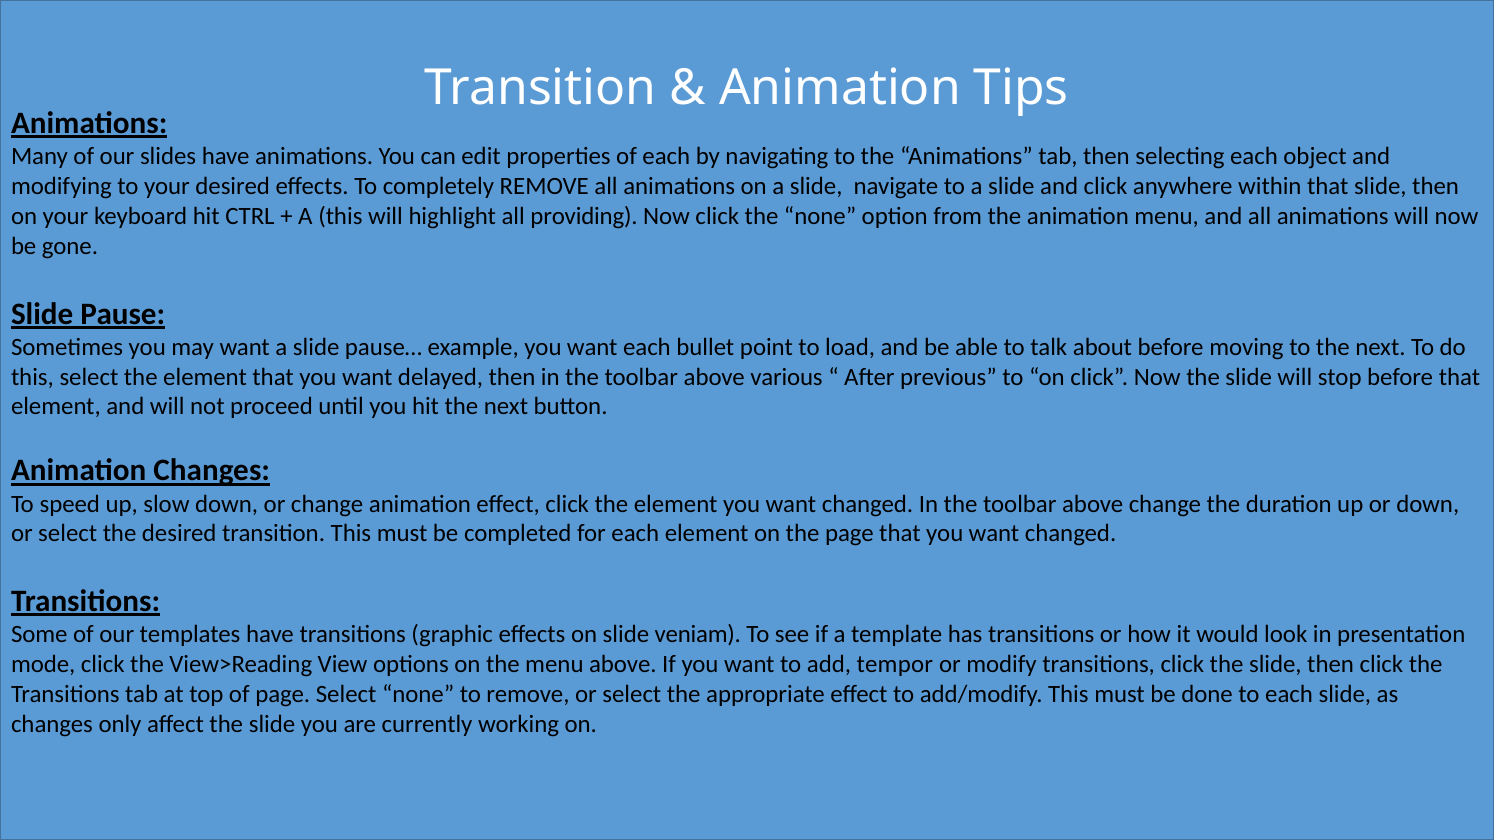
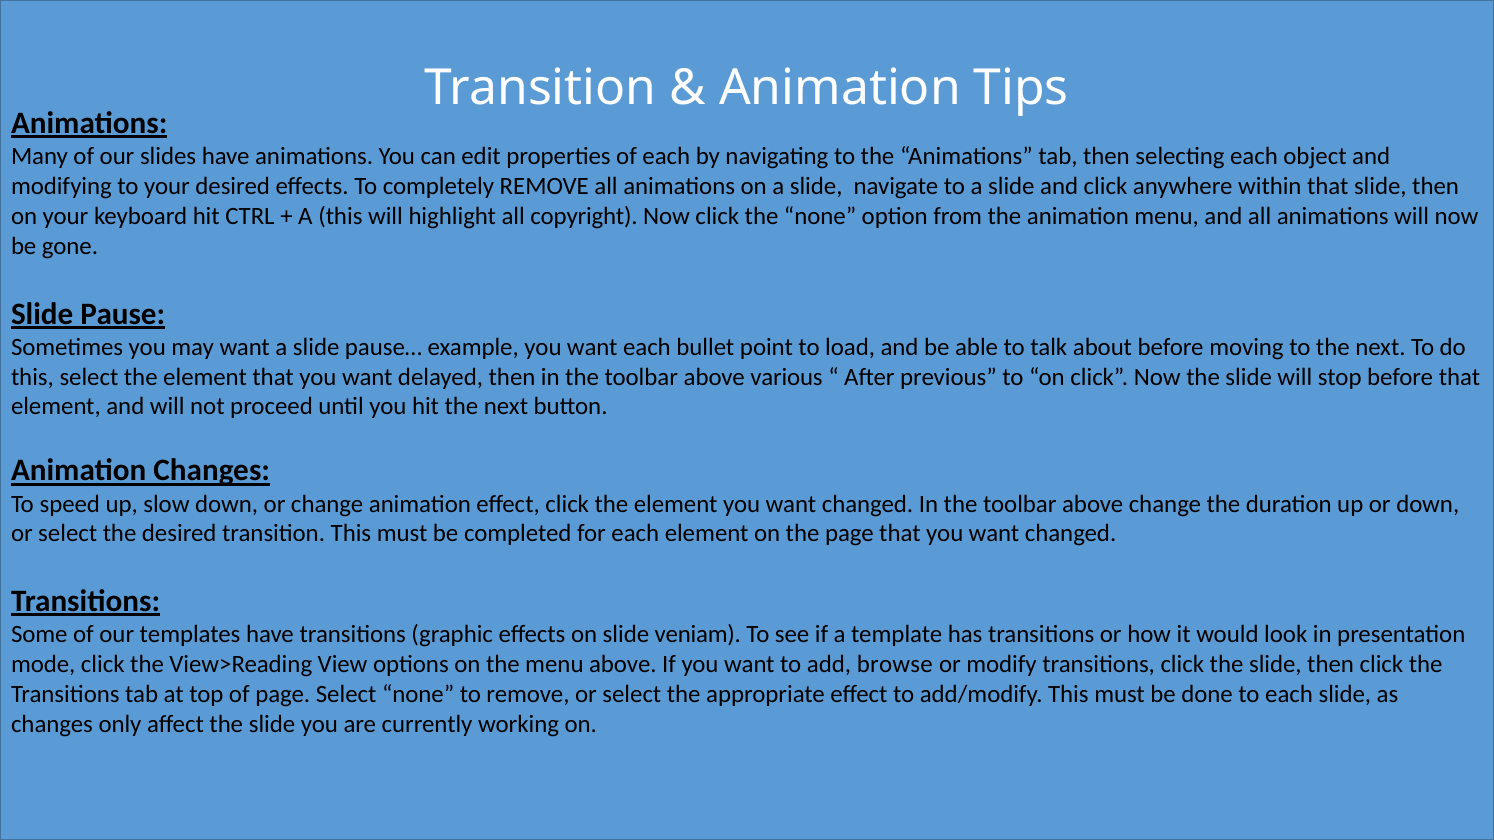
providing: providing -> copyright
tempor: tempor -> browse
